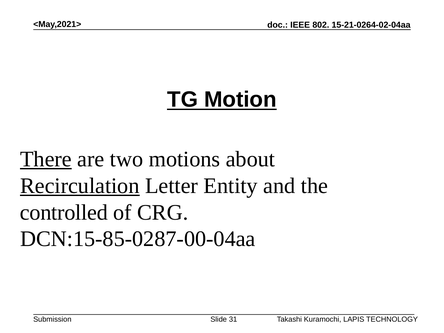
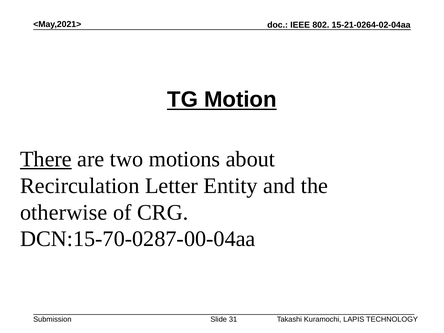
Recirculation underline: present -> none
controlled: controlled -> otherwise
DCN:15-85-0287-00-04aa: DCN:15-85-0287-00-04aa -> DCN:15-70-0287-00-04aa
